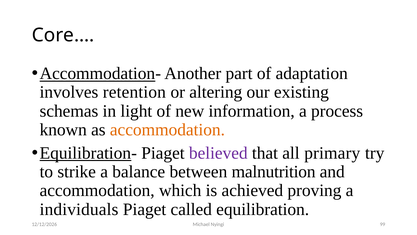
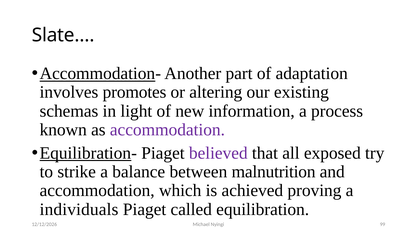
Core…: Core… -> Slate…
retention: retention -> promotes
accommodation at (167, 130) colour: orange -> purple
primary: primary -> exposed
